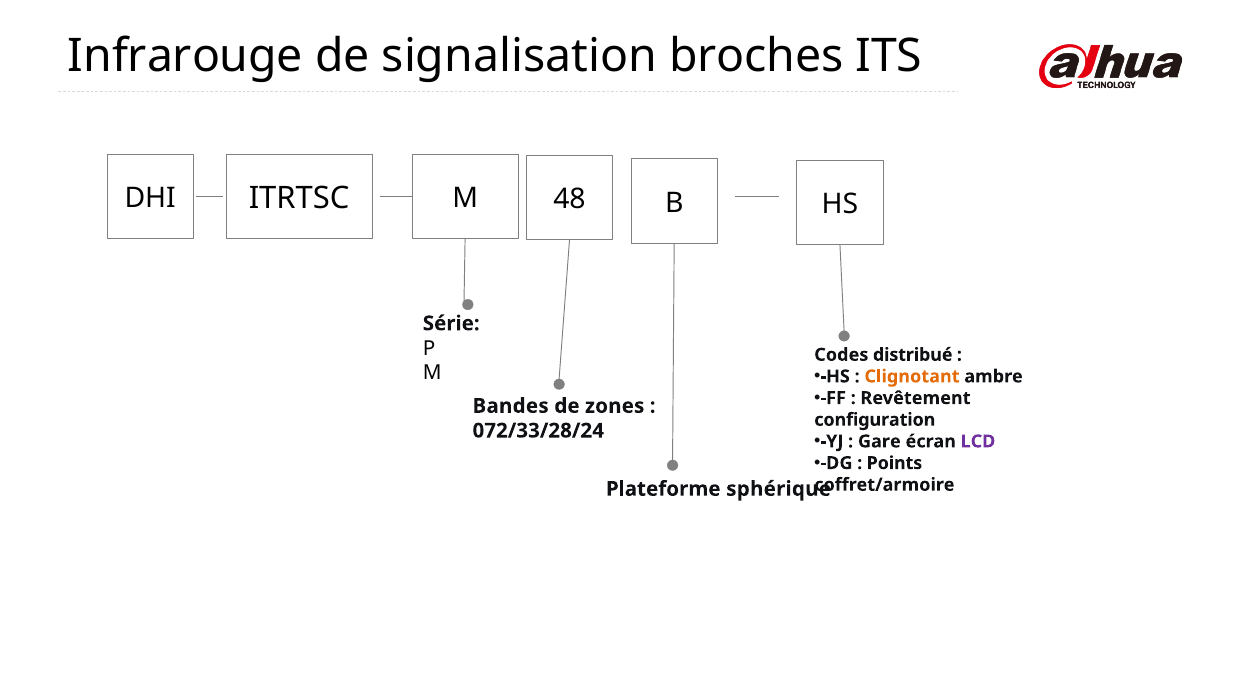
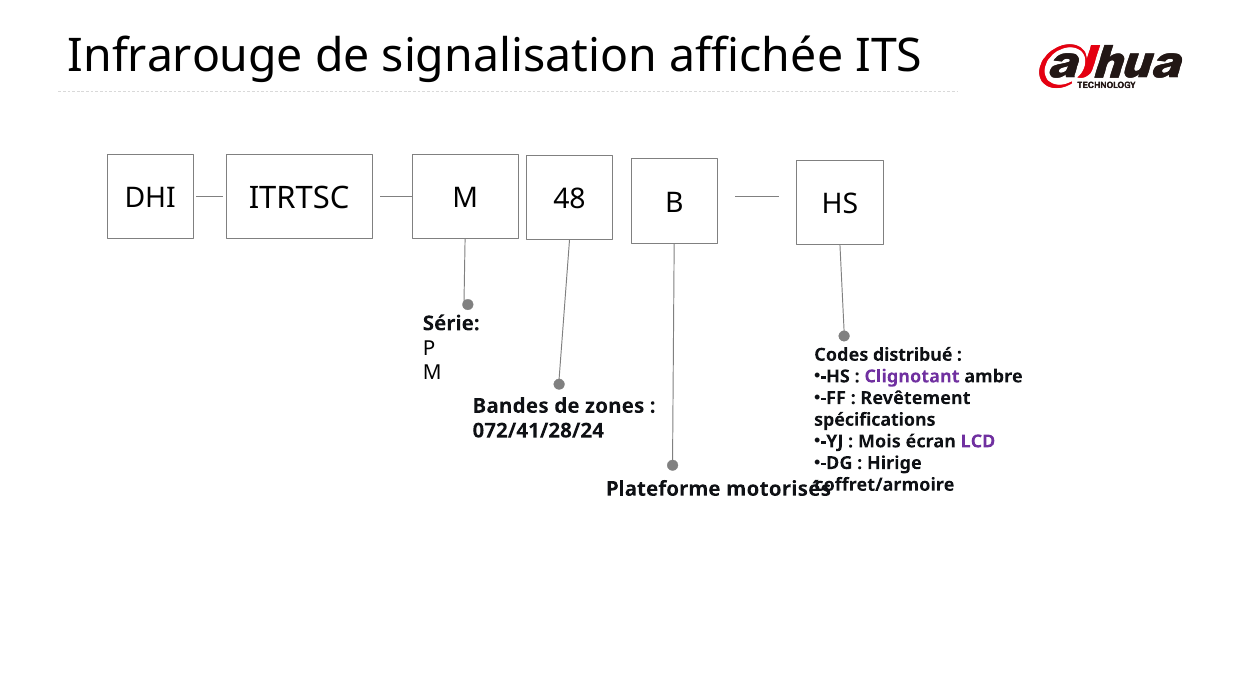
broches: broches -> affichée
Clignotant colour: orange -> purple
configuration: configuration -> spécifications
072/33/28/24: 072/33/28/24 -> 072/41/28/24
Gare: Gare -> Mois
Points: Points -> Hirige
sphérique: sphérique -> motorisés
